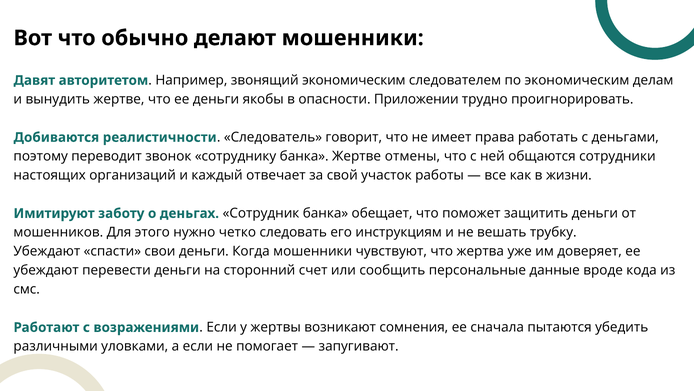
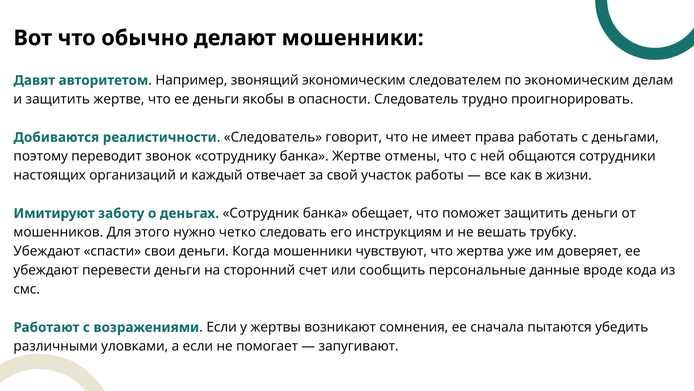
и вынудить: вынудить -> защитить
опасности Приложении: Приложении -> Следователь
